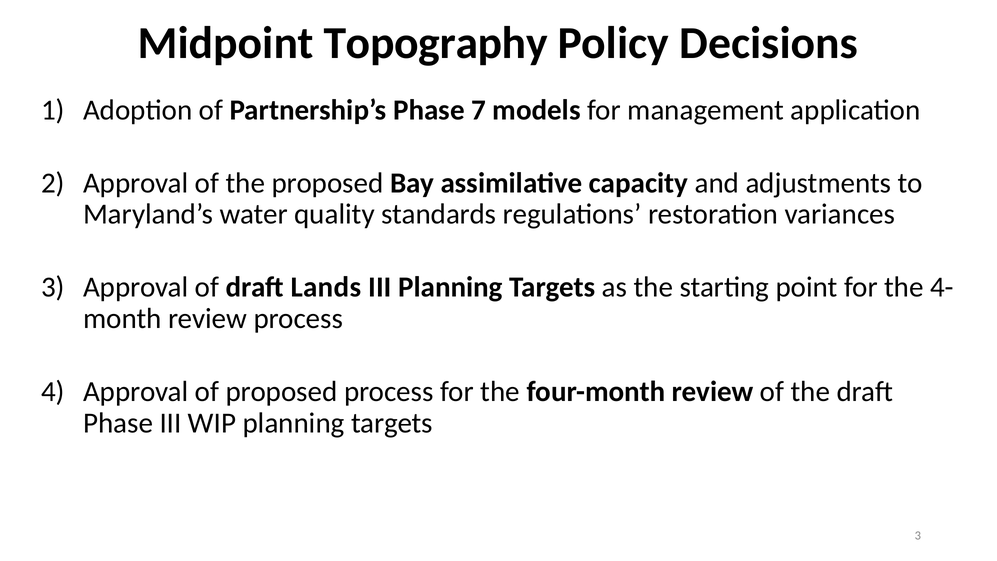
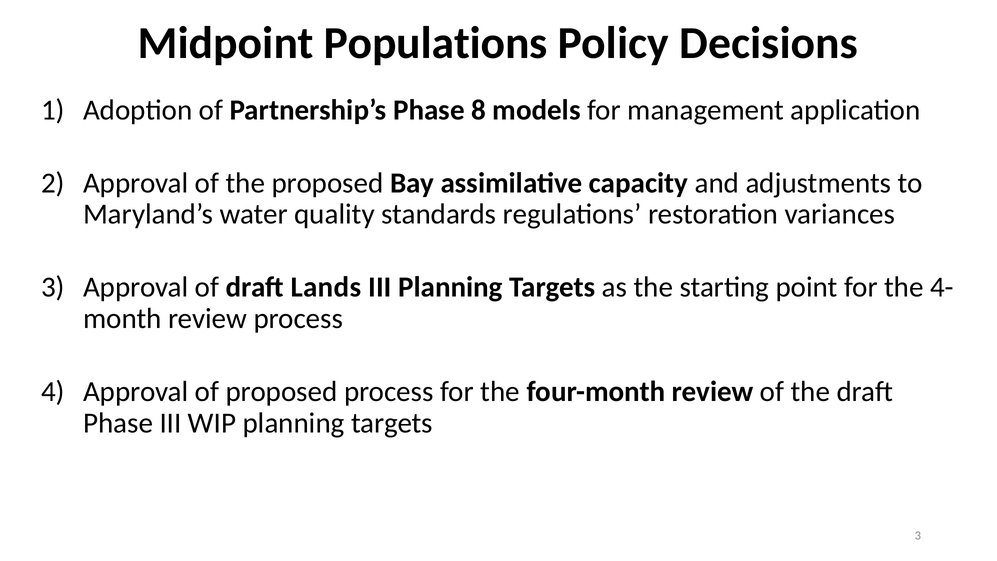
Topography: Topography -> Populations
7: 7 -> 8
